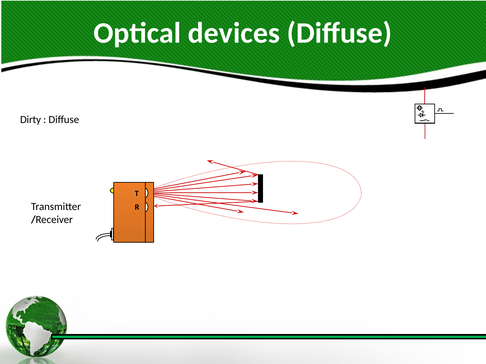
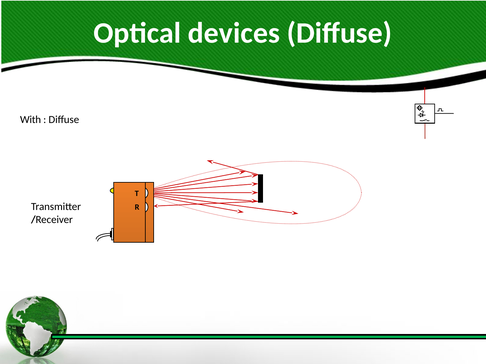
Dirty: Dirty -> With
